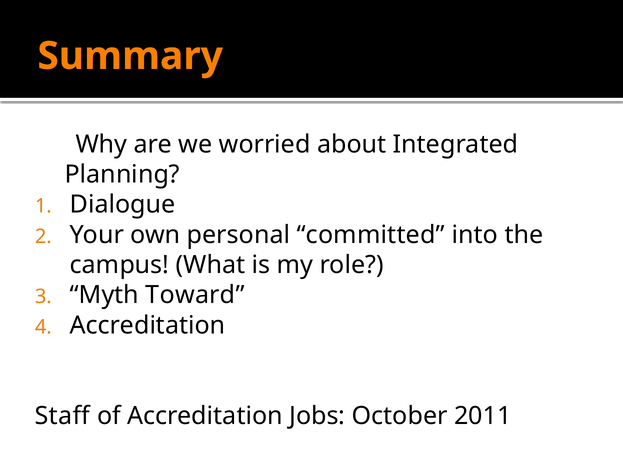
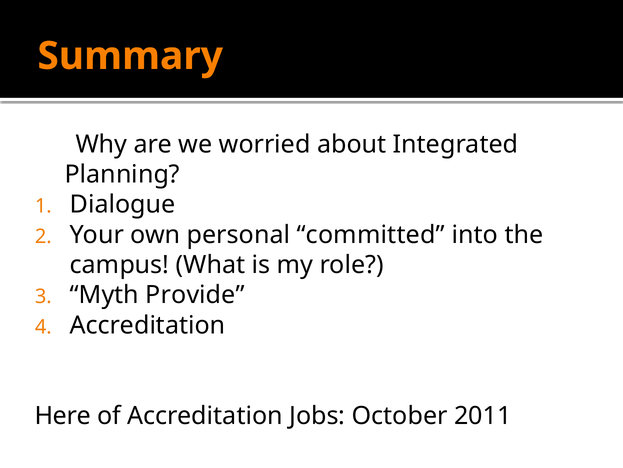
Toward: Toward -> Provide
Staff: Staff -> Here
